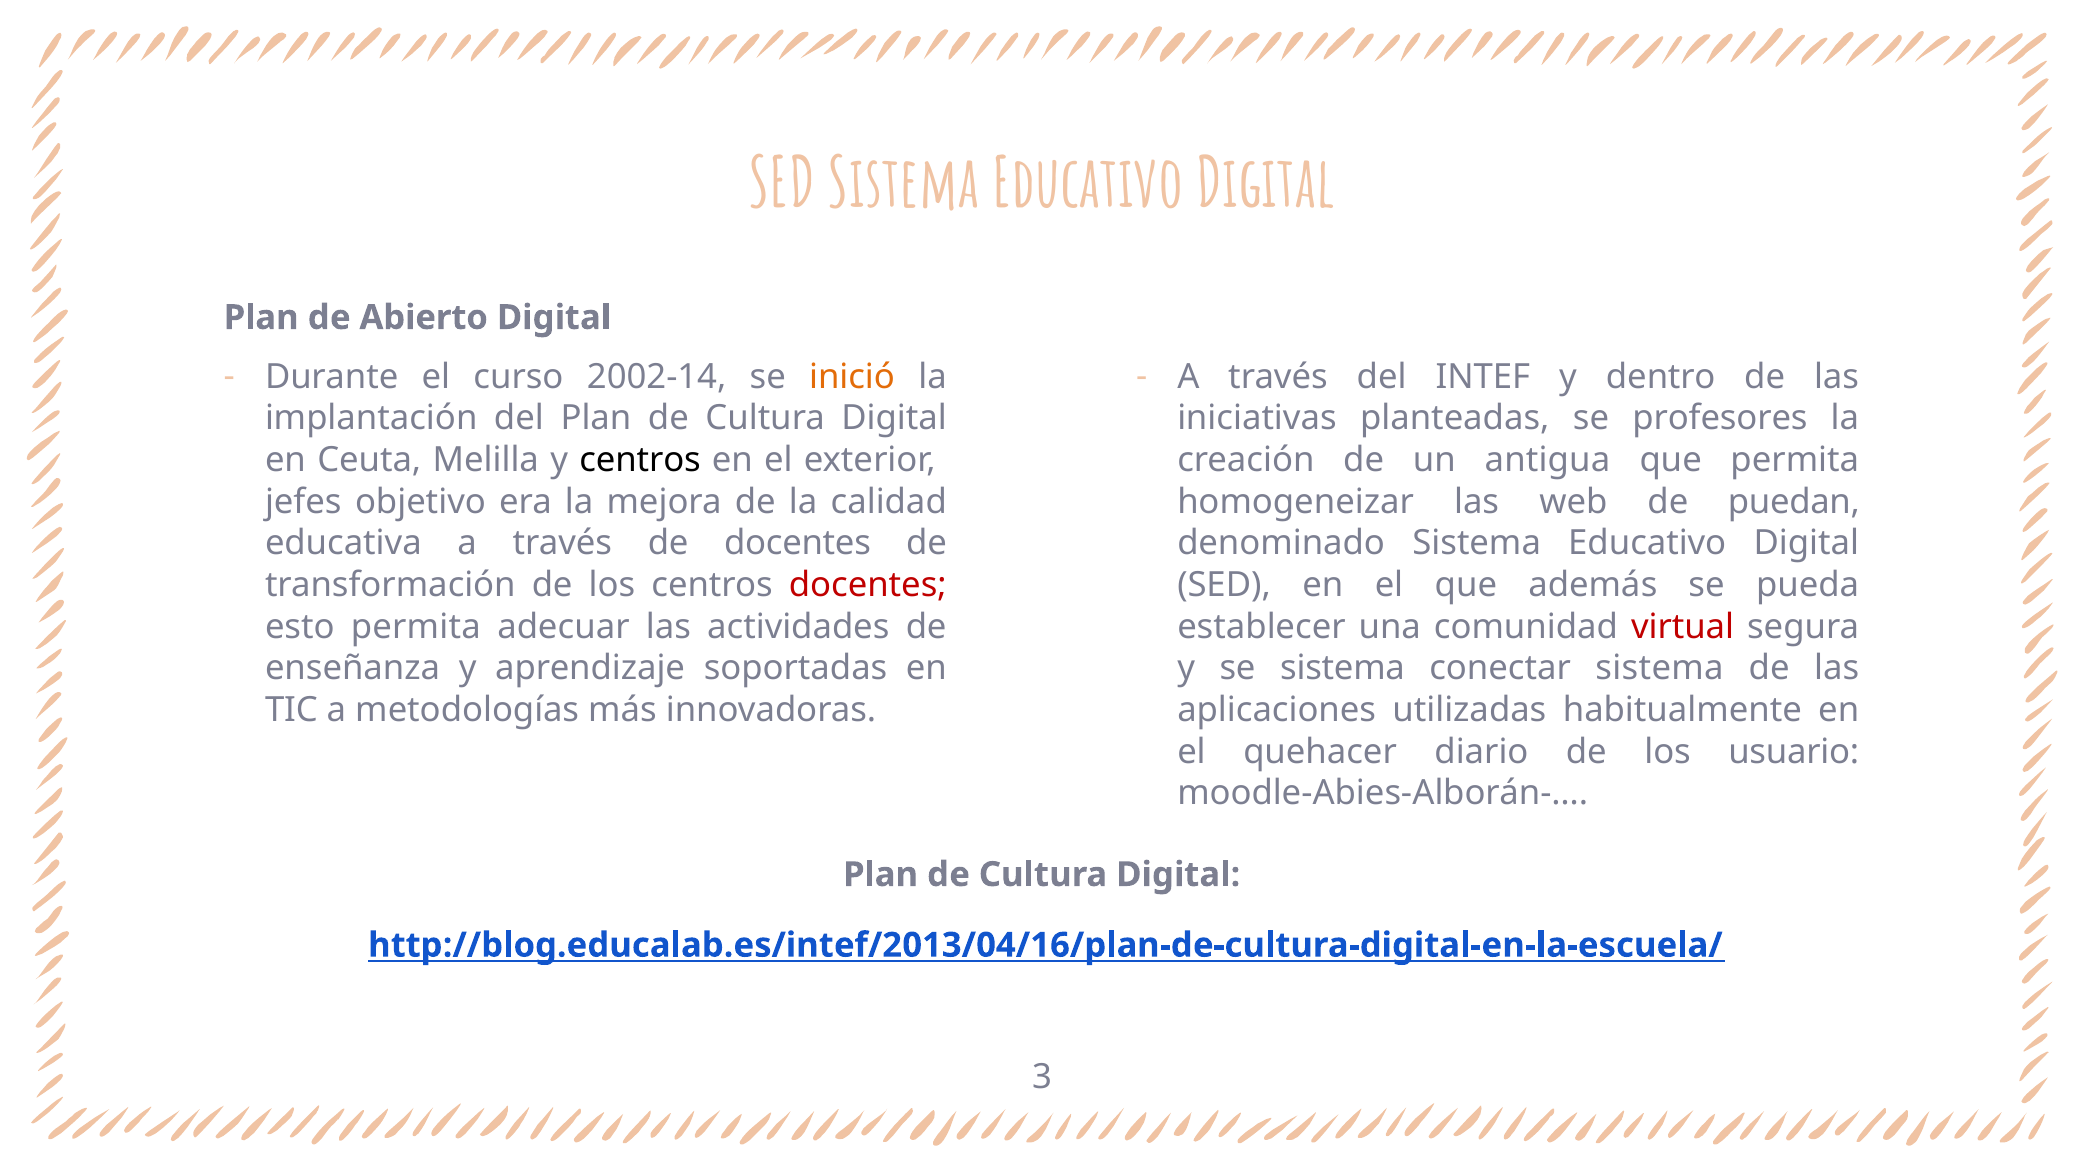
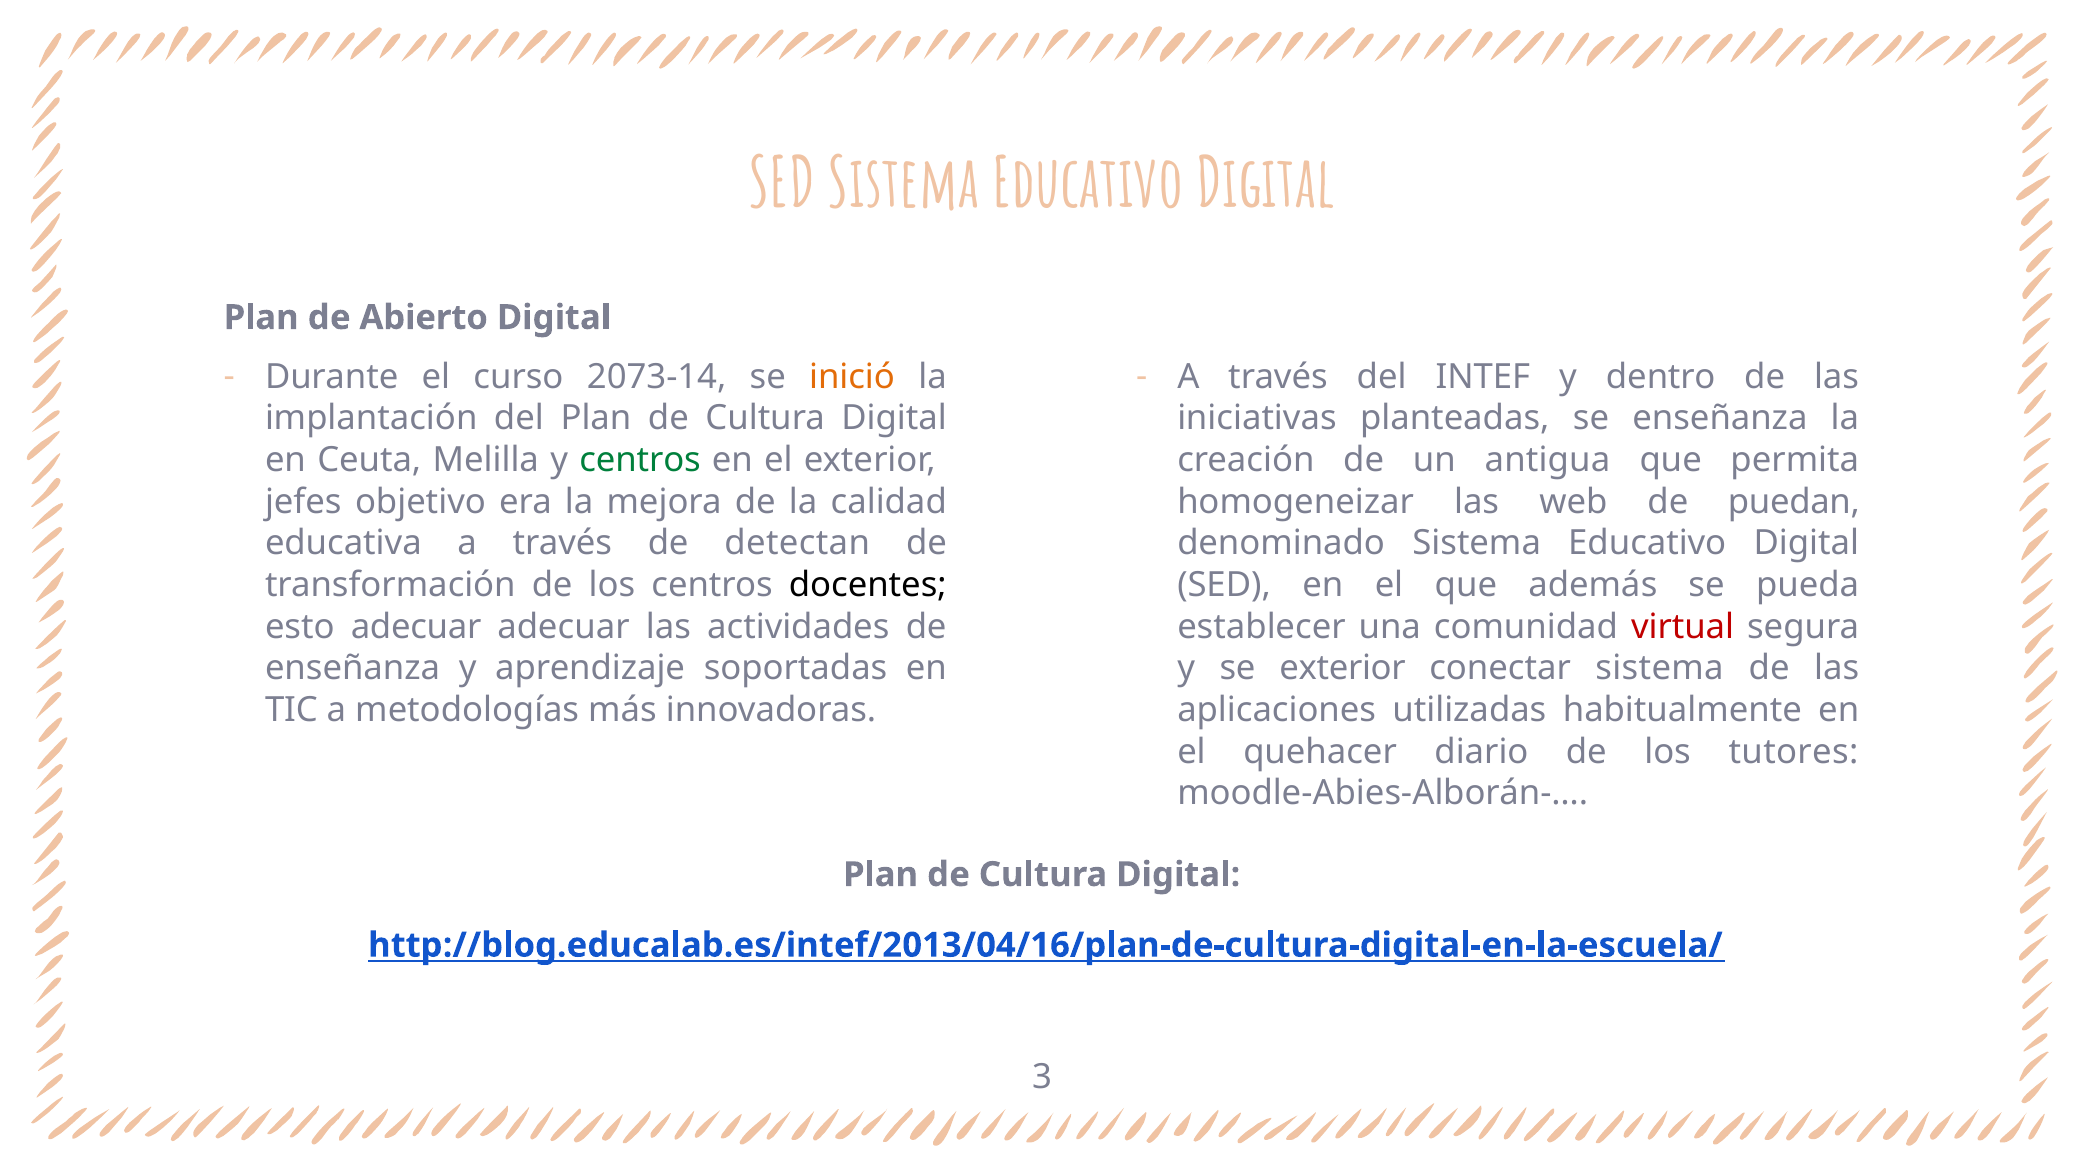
2002-14: 2002-14 -> 2073-14
se profesores: profesores -> enseñanza
centros at (640, 460) colour: black -> green
de docentes: docentes -> detectan
docentes at (868, 585) colour: red -> black
esto permita: permita -> adecuar
se sistema: sistema -> exterior
usuario: usuario -> tutores
